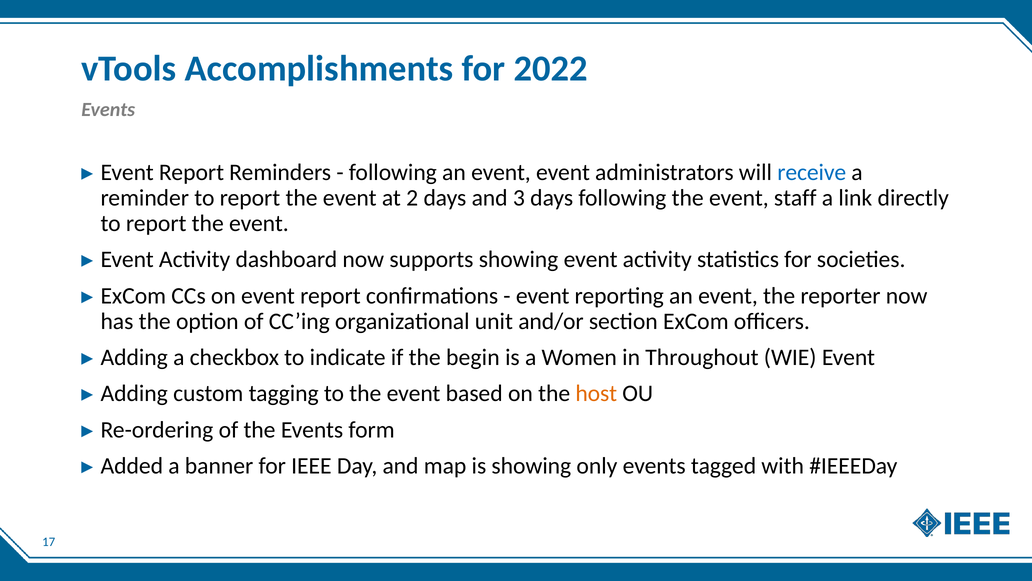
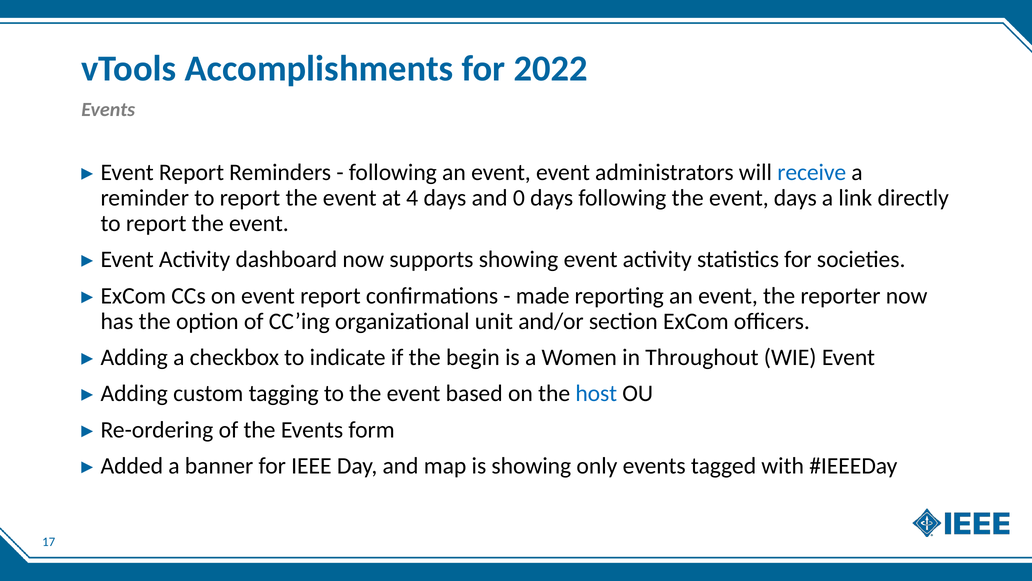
2: 2 -> 4
3: 3 -> 0
event staff: staff -> days
event at (543, 295): event -> made
host colour: orange -> blue
